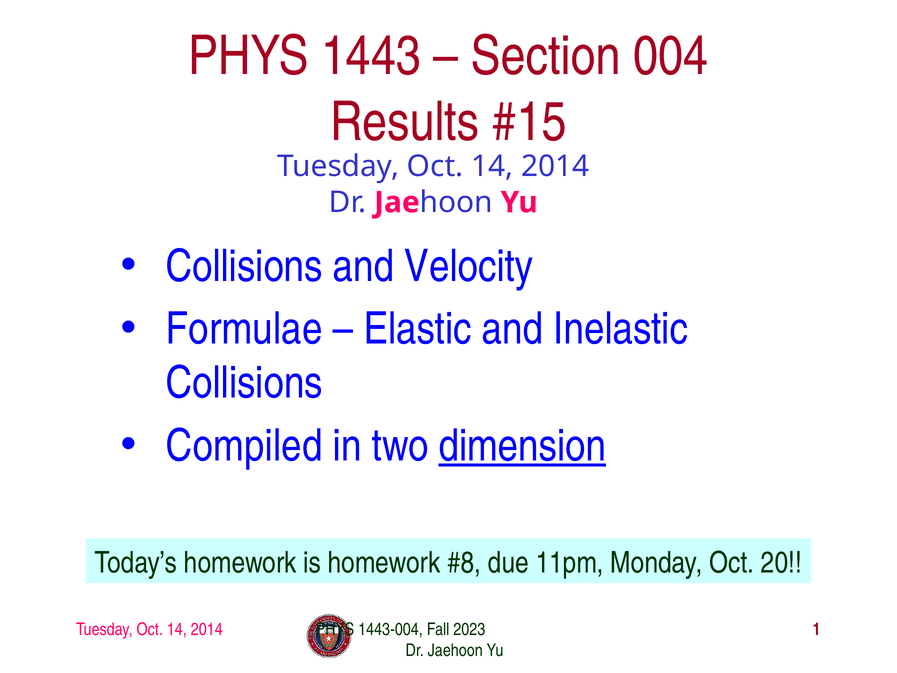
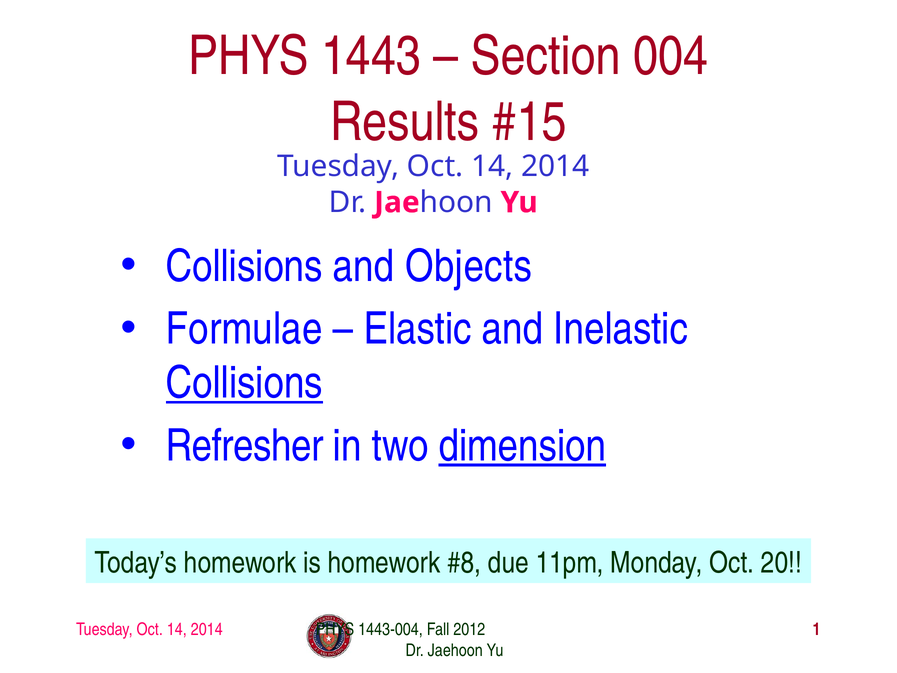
Velocity: Velocity -> Objects
Collisions at (244, 383) underline: none -> present
Compiled: Compiled -> Refresher
2023: 2023 -> 2012
